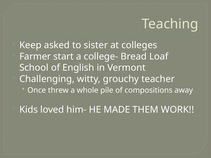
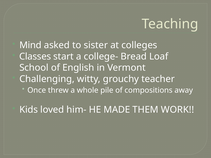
Keep: Keep -> Mind
Farmer: Farmer -> Classes
